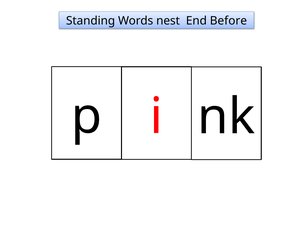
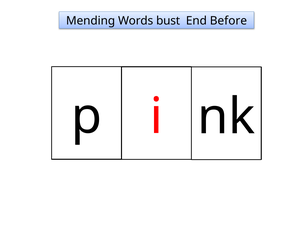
Standing: Standing -> Mending
nest: nest -> bust
